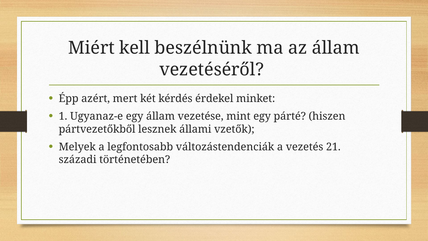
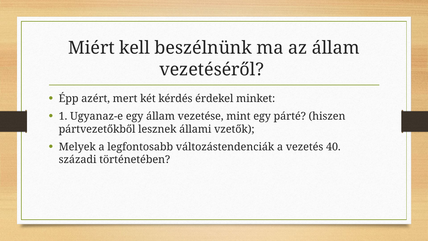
21: 21 -> 40
